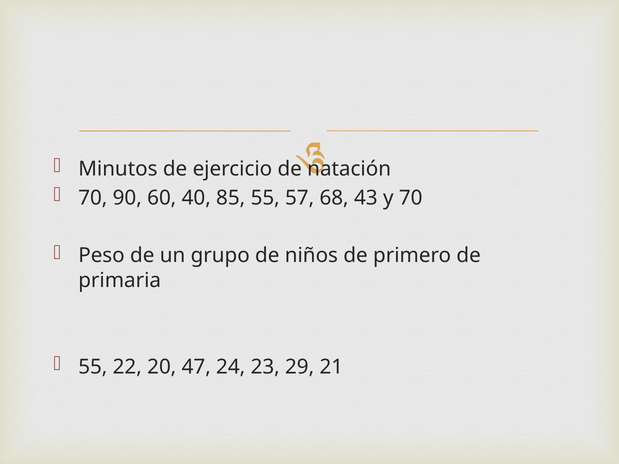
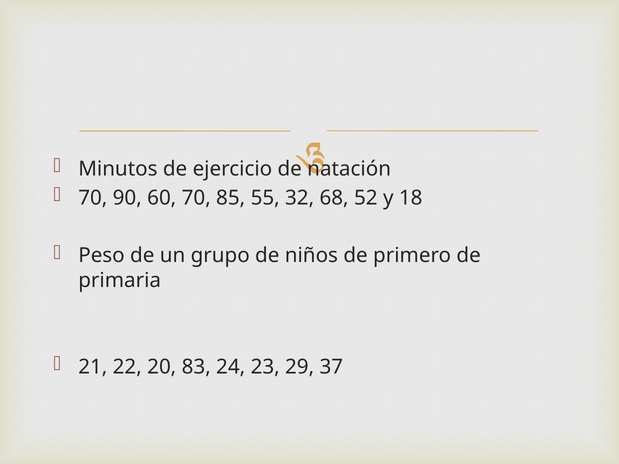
60 40: 40 -> 70
57: 57 -> 32
43: 43 -> 52
y 70: 70 -> 18
55 at (93, 367): 55 -> 21
47: 47 -> 83
21: 21 -> 37
